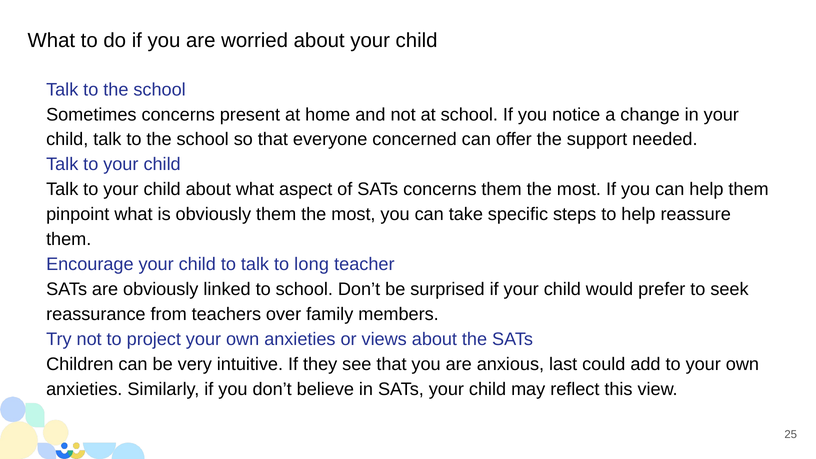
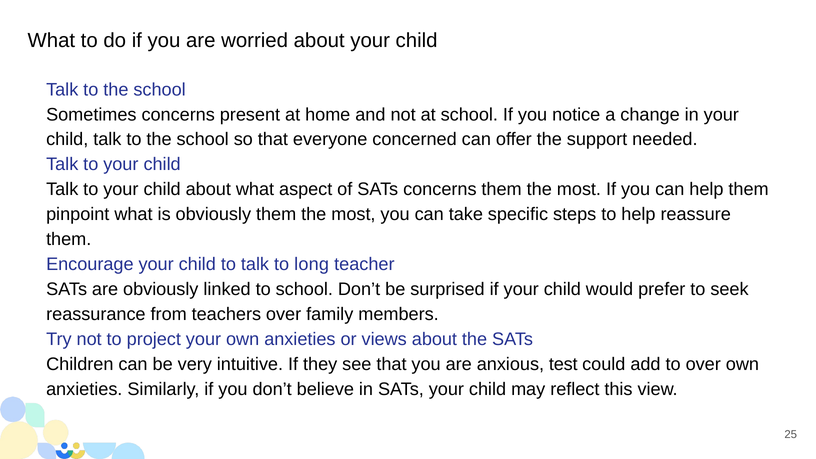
last: last -> test
add to your: your -> over
